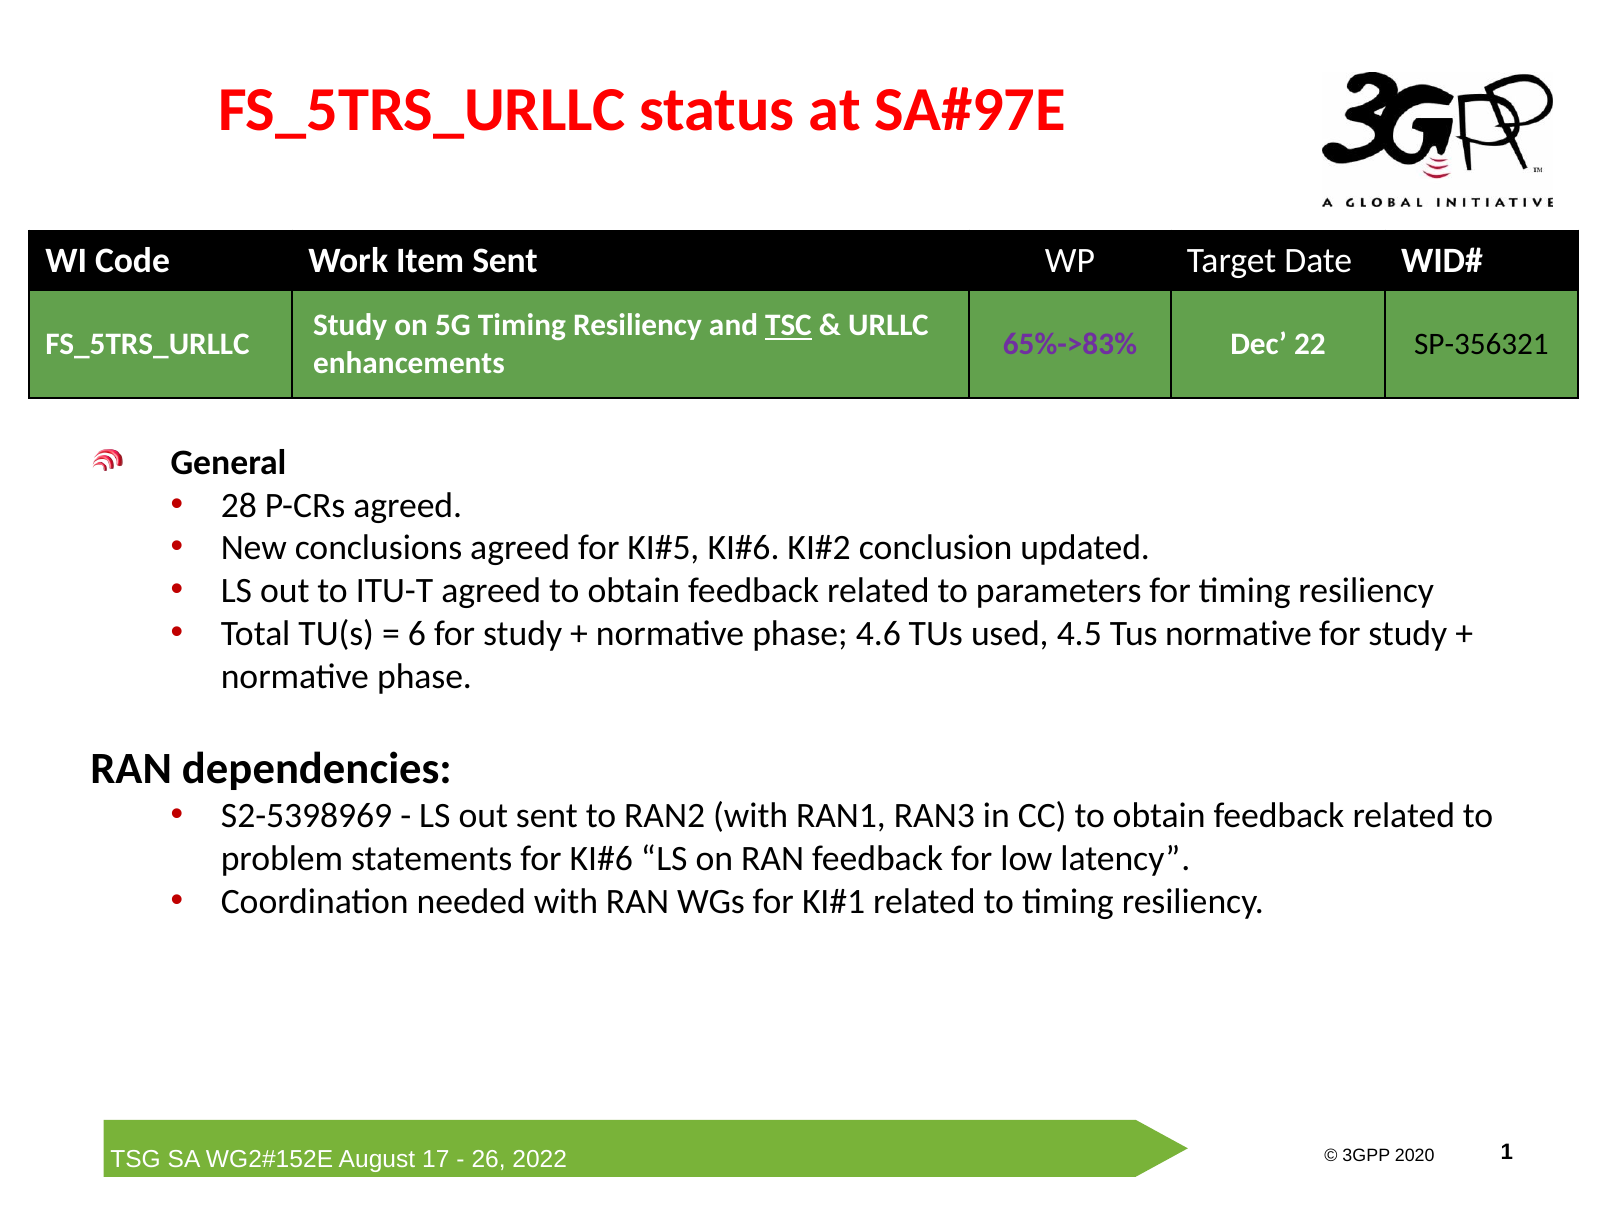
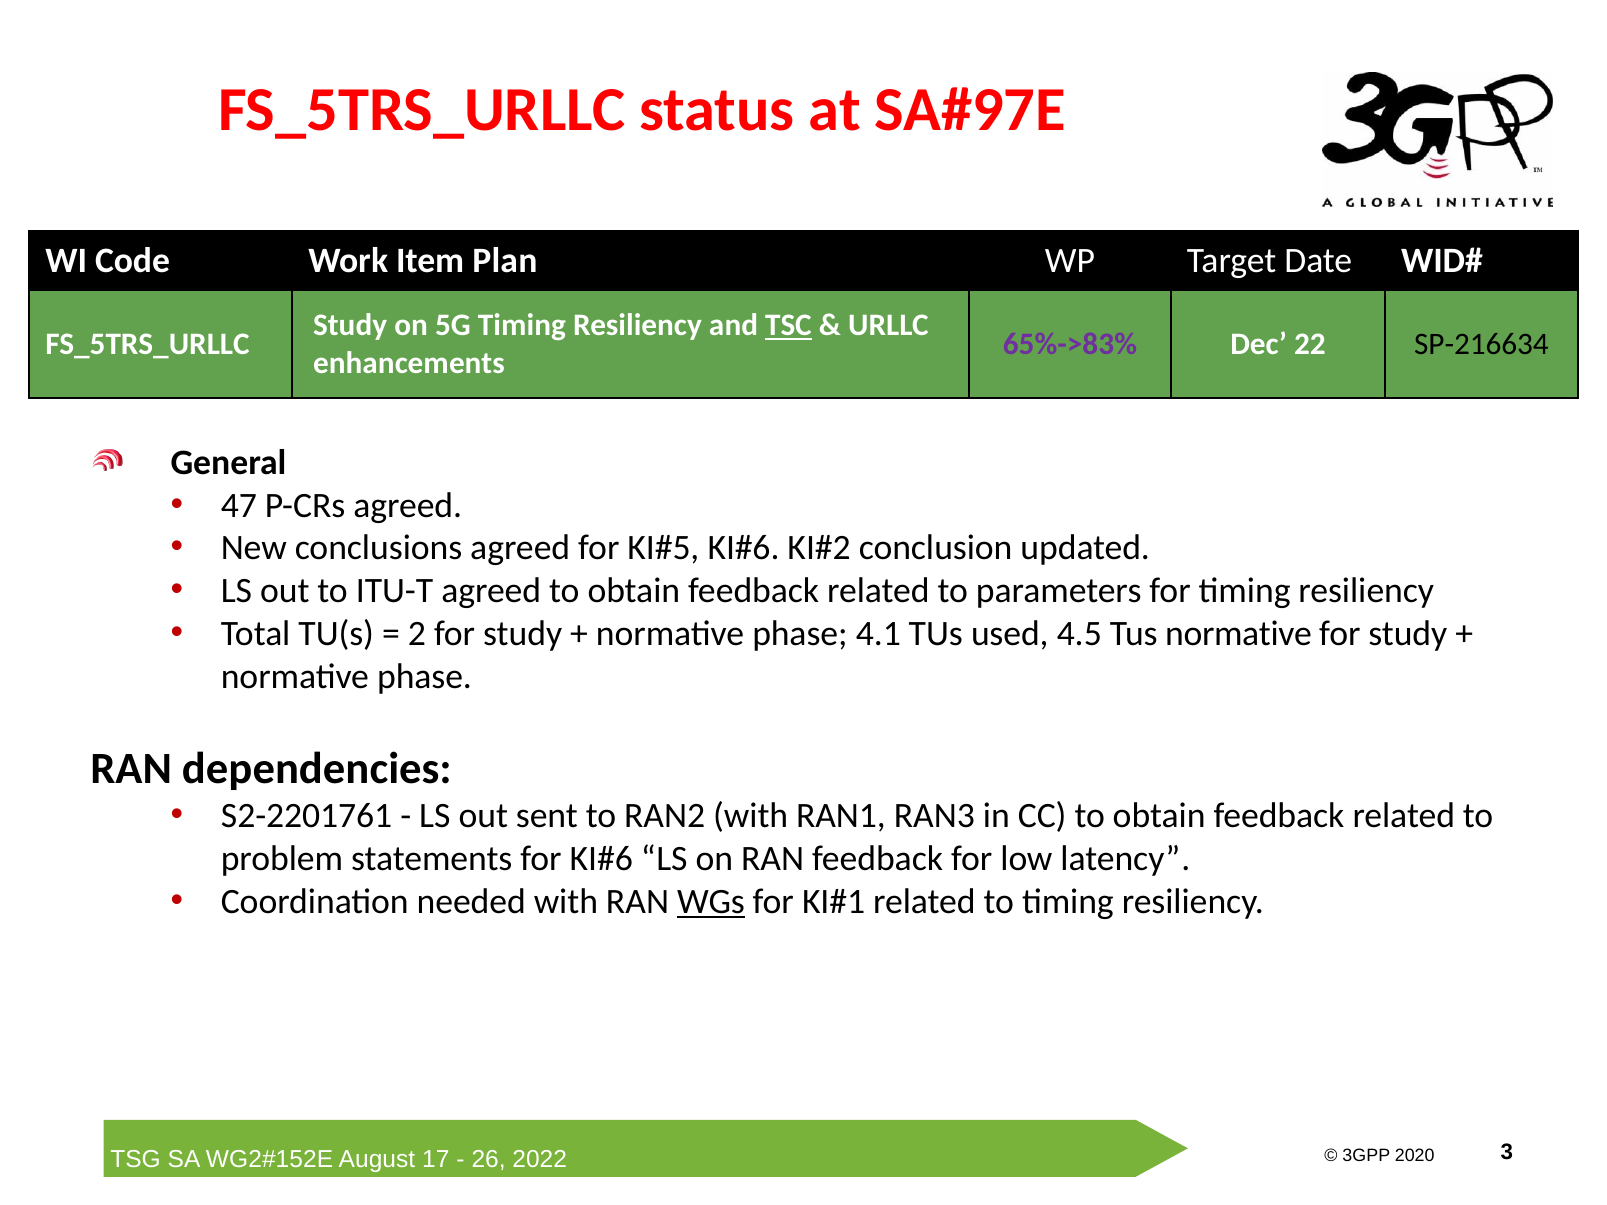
Item Sent: Sent -> Plan
SP-356321: SP-356321 -> SP-216634
28: 28 -> 47
6: 6 -> 2
4.6: 4.6 -> 4.1
S2-5398969: S2-5398969 -> S2-2201761
WGs underline: none -> present
1: 1 -> 3
